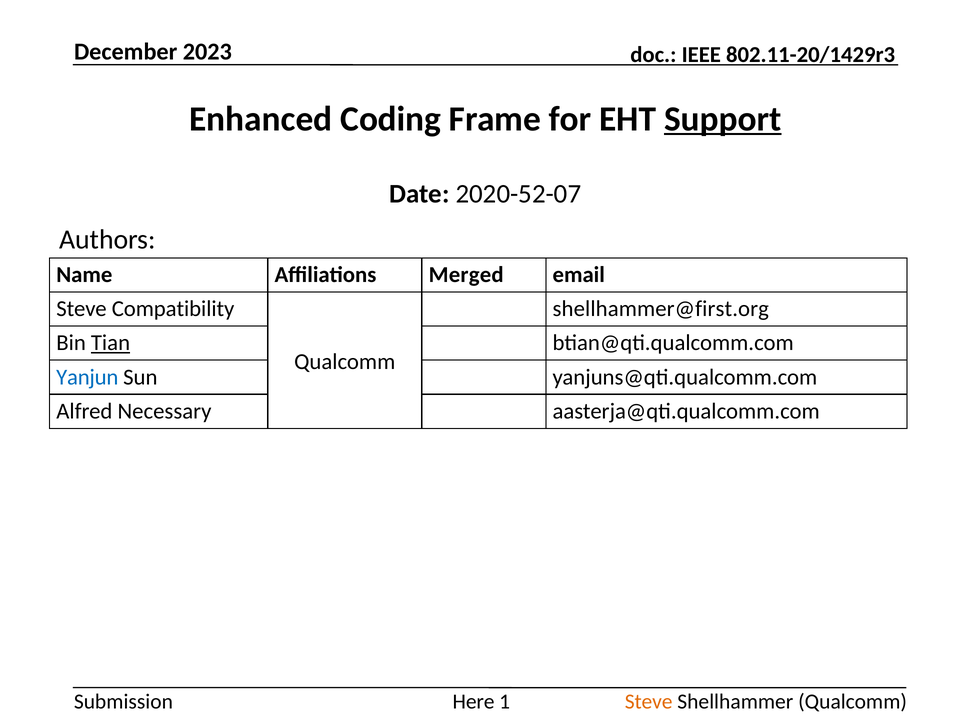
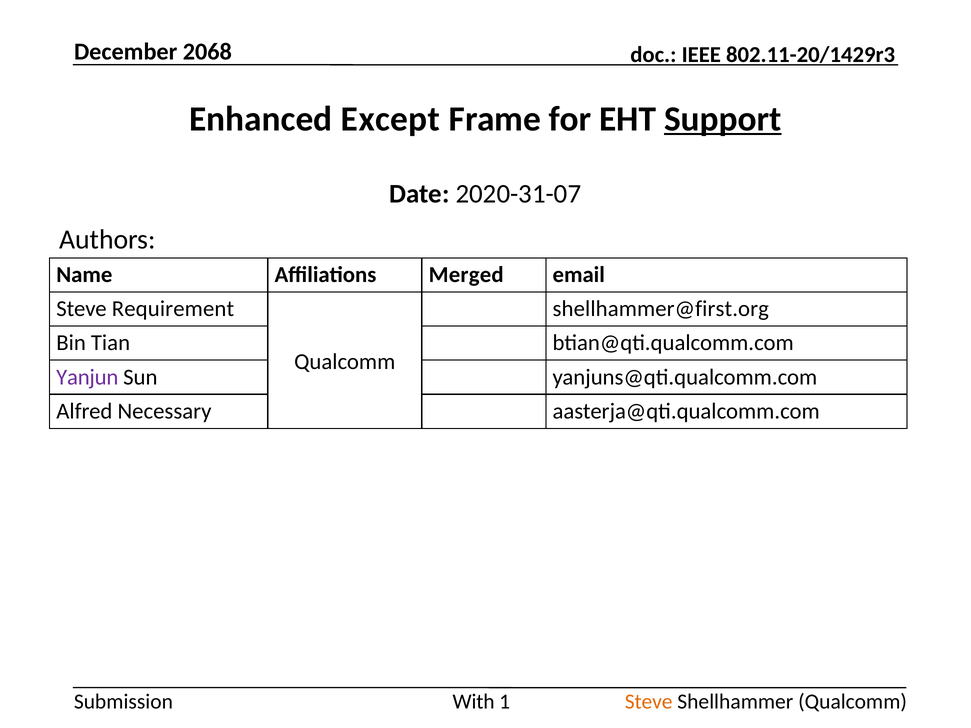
2023: 2023 -> 2068
Coding: Coding -> Except
2020-52-07: 2020-52-07 -> 2020-31-07
Compatibility: Compatibility -> Requirement
Tian underline: present -> none
Yanjun colour: blue -> purple
Here: Here -> With
